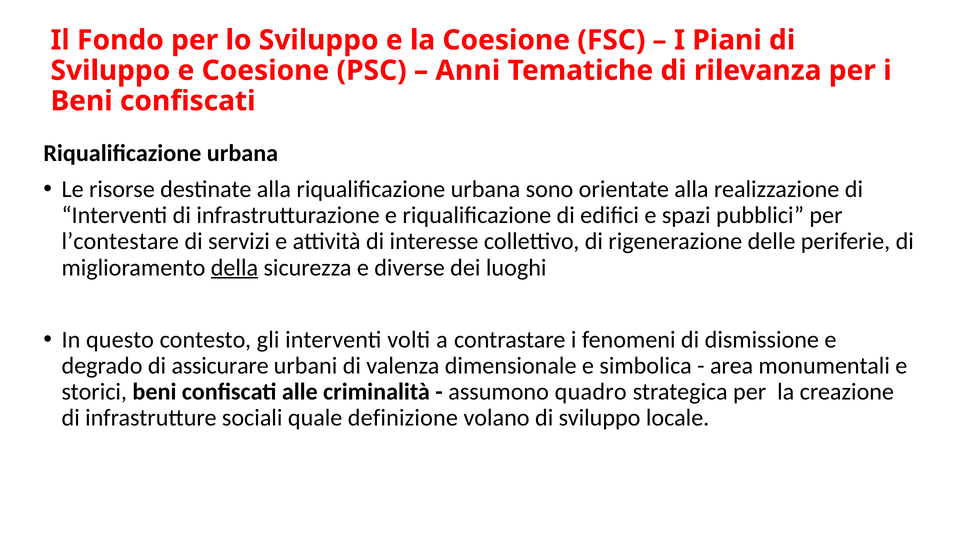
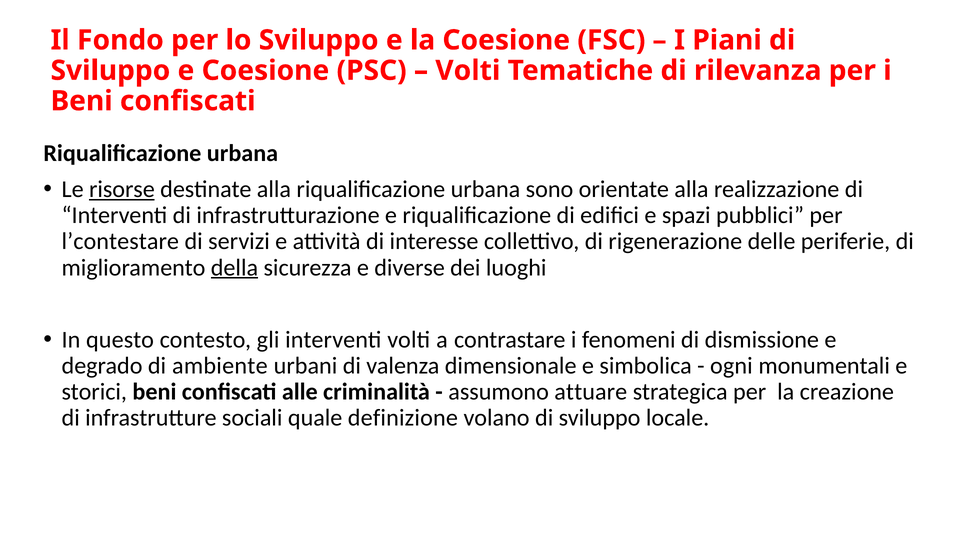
Anni at (468, 71): Anni -> Volti
risorse underline: none -> present
assicurare: assicurare -> ambiente
area: area -> ogni
quadro: quadro -> attuare
